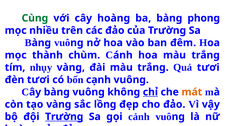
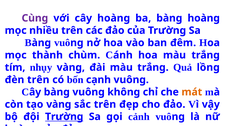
Cùng colour: green -> purple
bàng phong: phong -> hoàng
Quả tươi: tươi -> lồng
đèn tươi: tươi -> trên
chỉ underline: present -> none
sắc lồng: lồng -> trên
